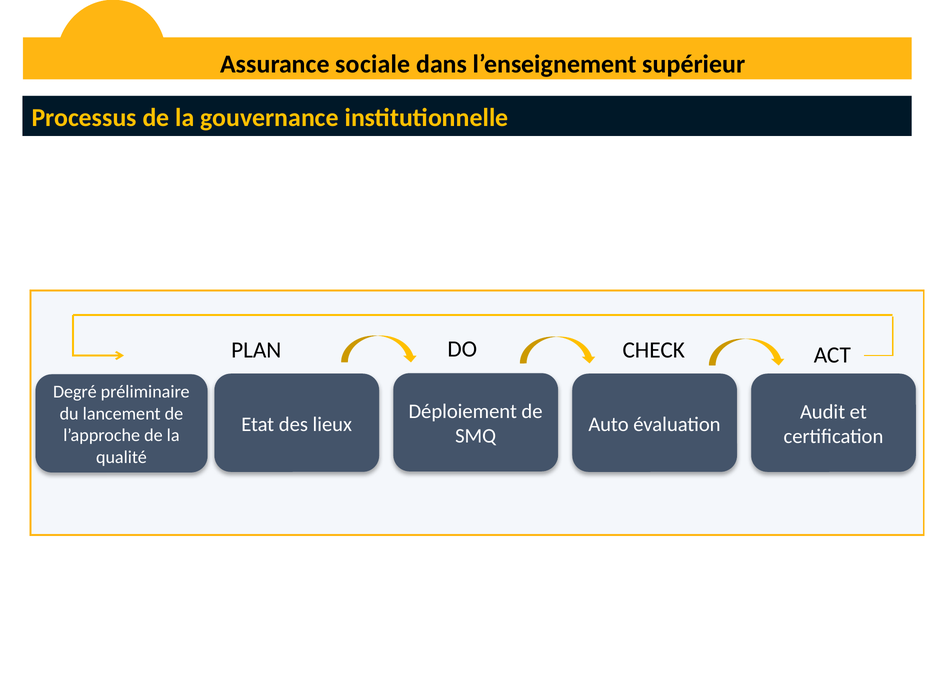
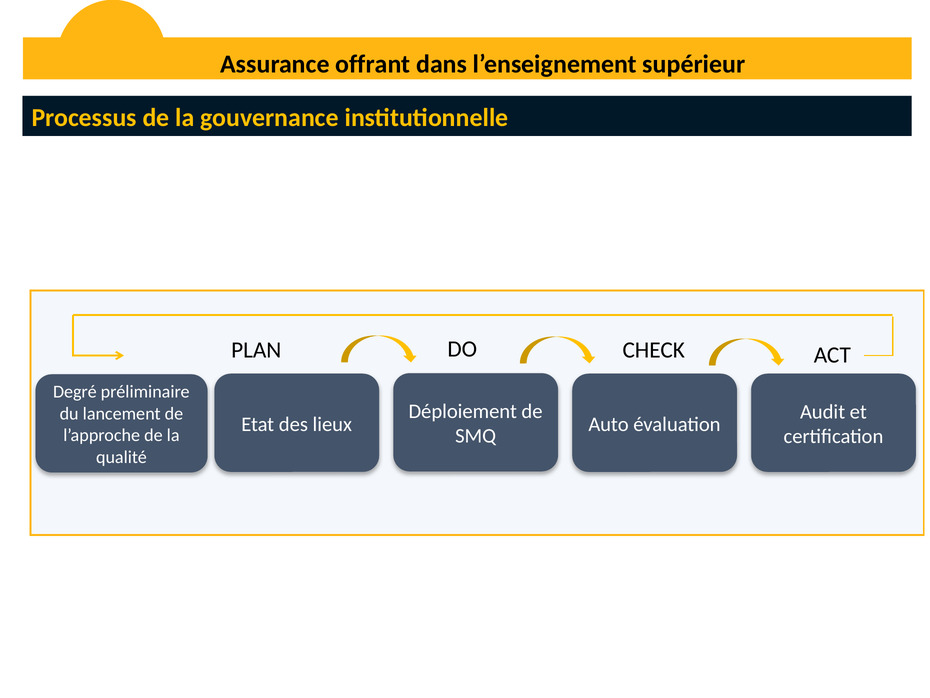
sociale: sociale -> offrant
